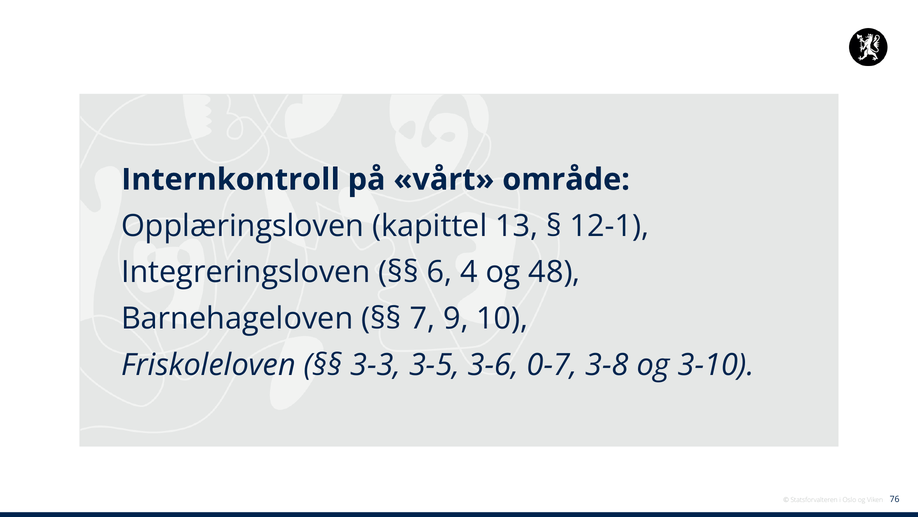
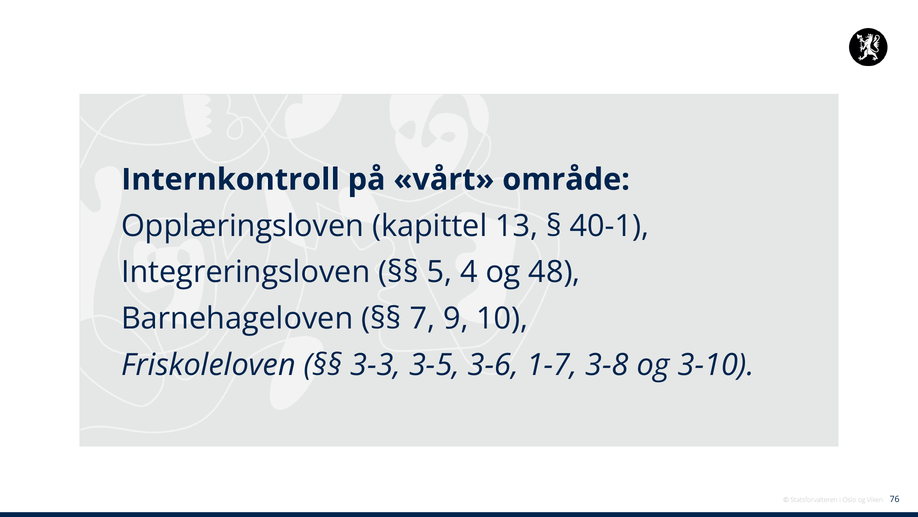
12-1: 12-1 -> 40-1
6: 6 -> 5
0-7: 0-7 -> 1-7
